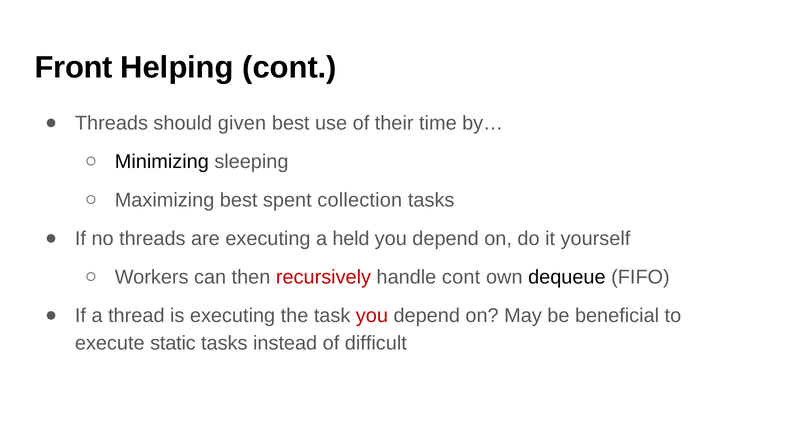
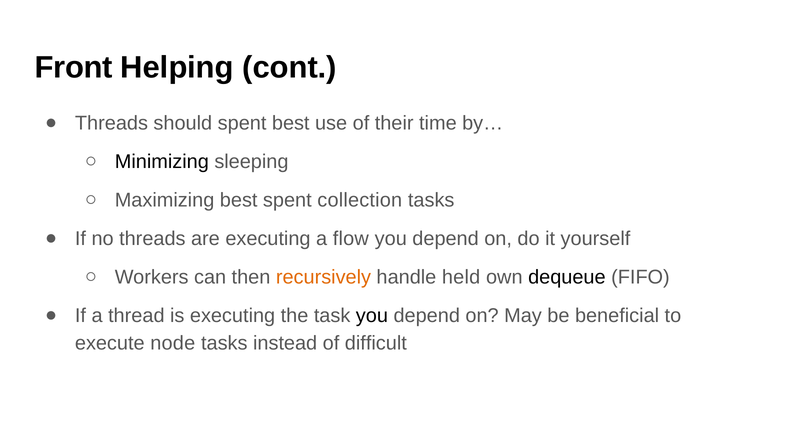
should given: given -> spent
held: held -> flow
recursively colour: red -> orange
handle cont: cont -> held
you at (372, 316) colour: red -> black
static: static -> node
